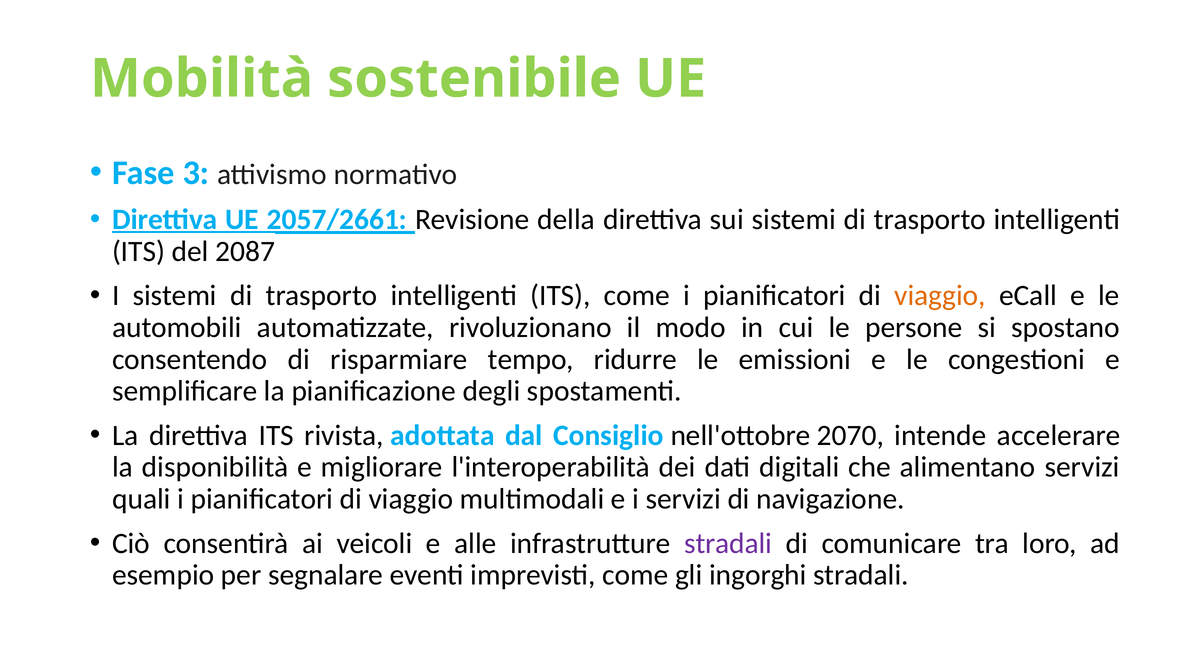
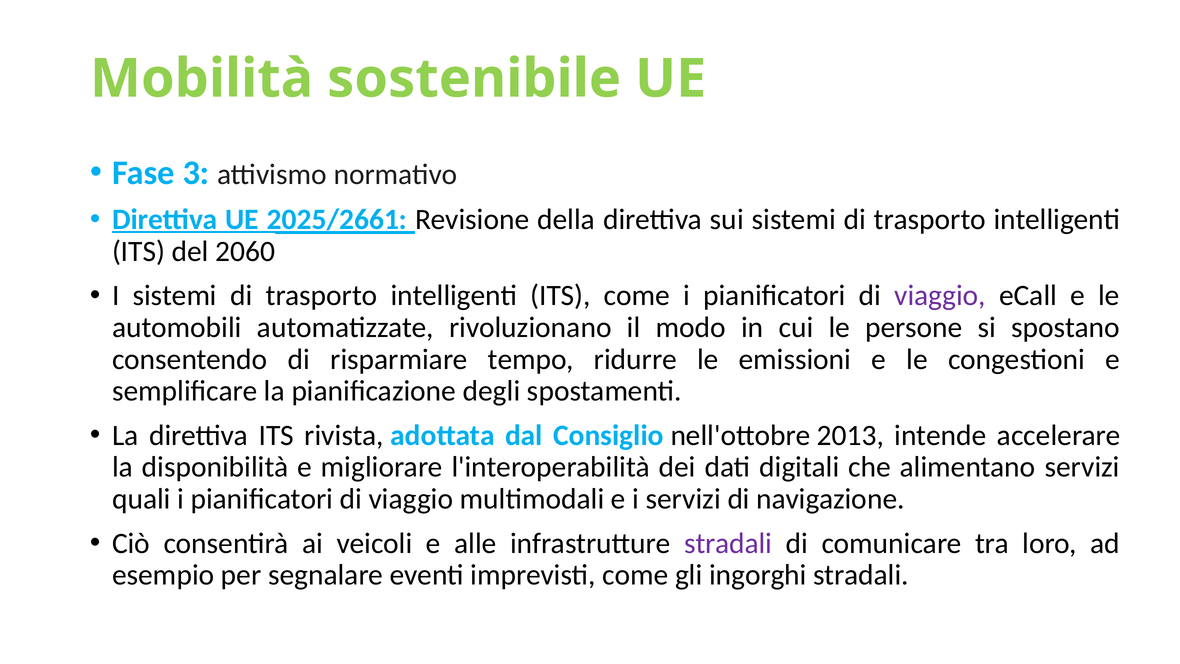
2057/2661: 2057/2661 -> 2025/2661
2087: 2087 -> 2060
viaggio at (940, 296) colour: orange -> purple
2070: 2070 -> 2013
